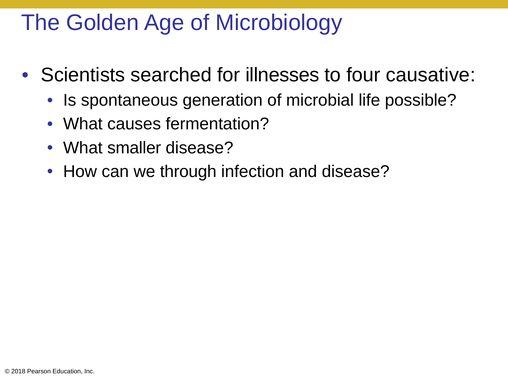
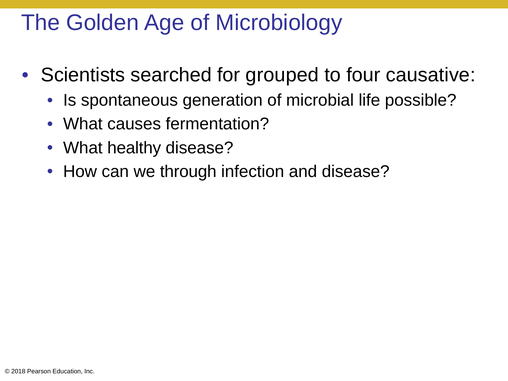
illnesses: illnesses -> grouped
smaller: smaller -> healthy
